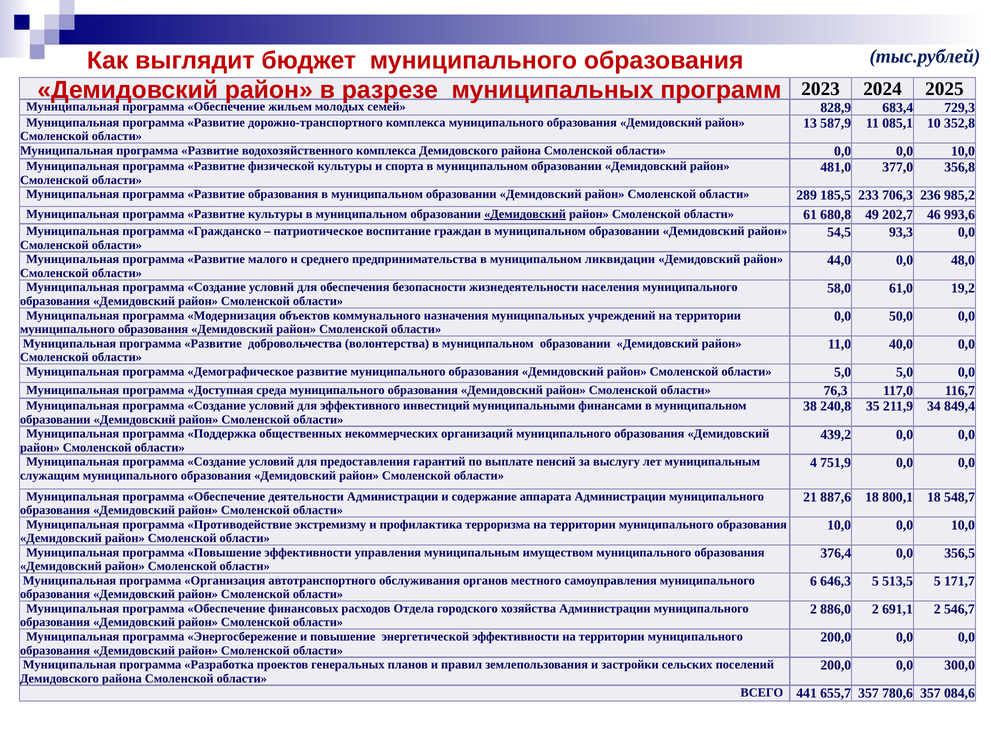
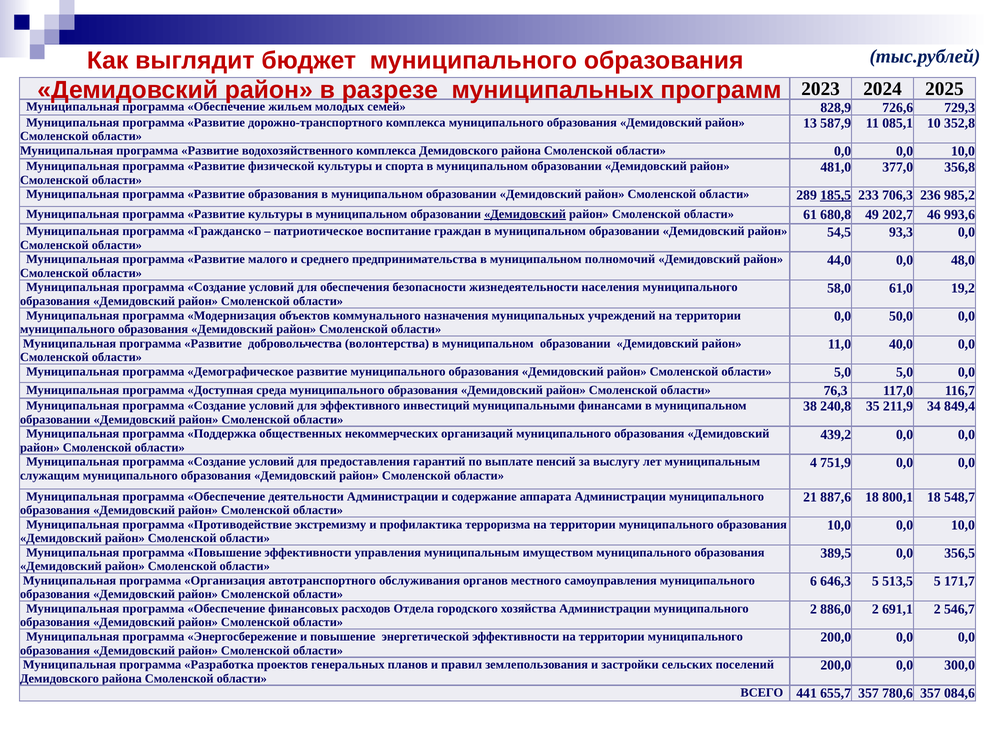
683,4: 683,4 -> 726,6
185,5 underline: none -> present
ликвидации: ликвидации -> полномочий
376,4: 376,4 -> 389,5
